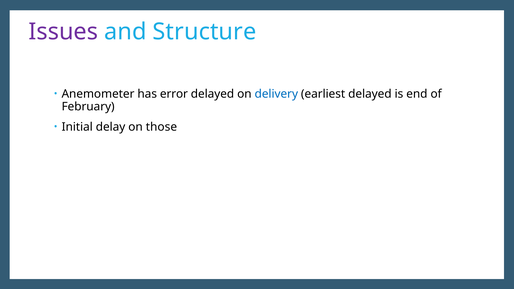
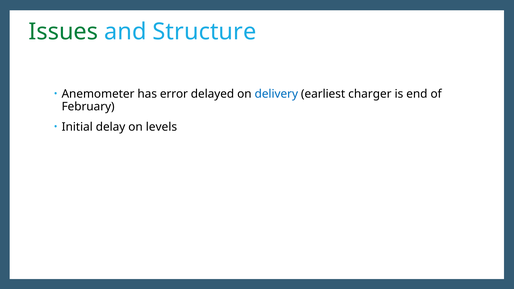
Issues colour: purple -> green
earliest delayed: delayed -> charger
those: those -> levels
